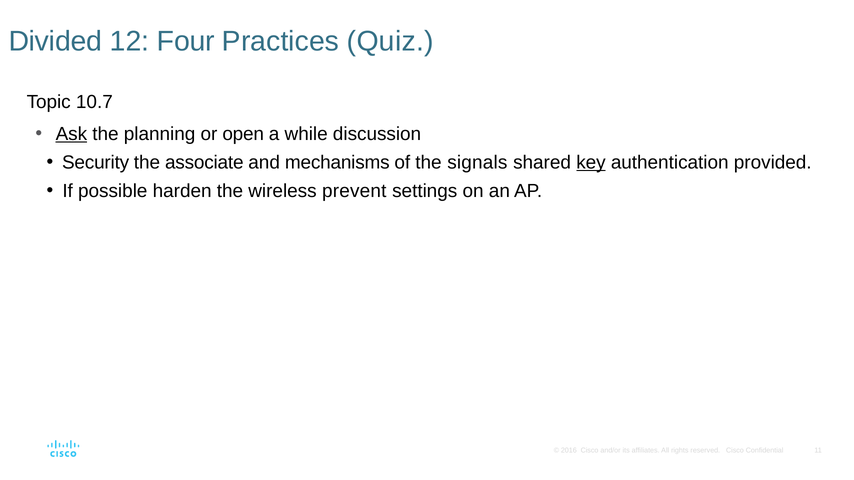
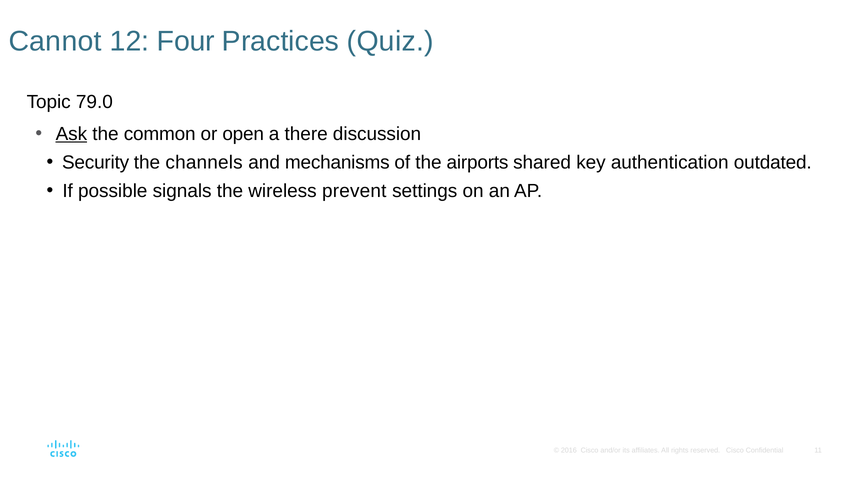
Divided: Divided -> Cannot
10.7: 10.7 -> 79.0
planning: planning -> common
while: while -> there
associate: associate -> channels
signals: signals -> airports
key underline: present -> none
provided: provided -> outdated
harden: harden -> signals
